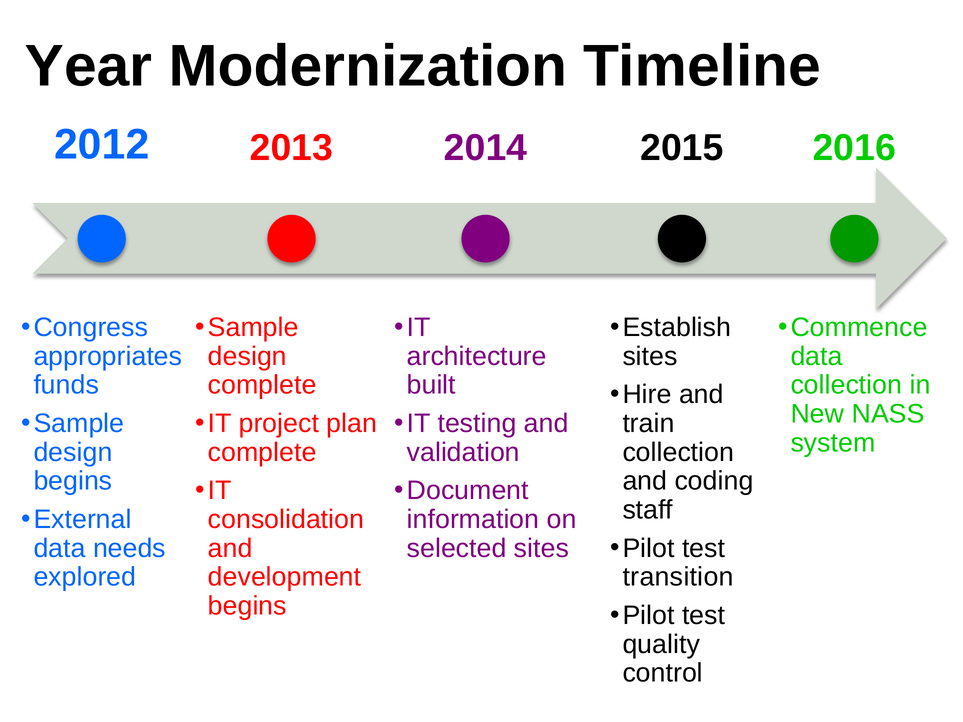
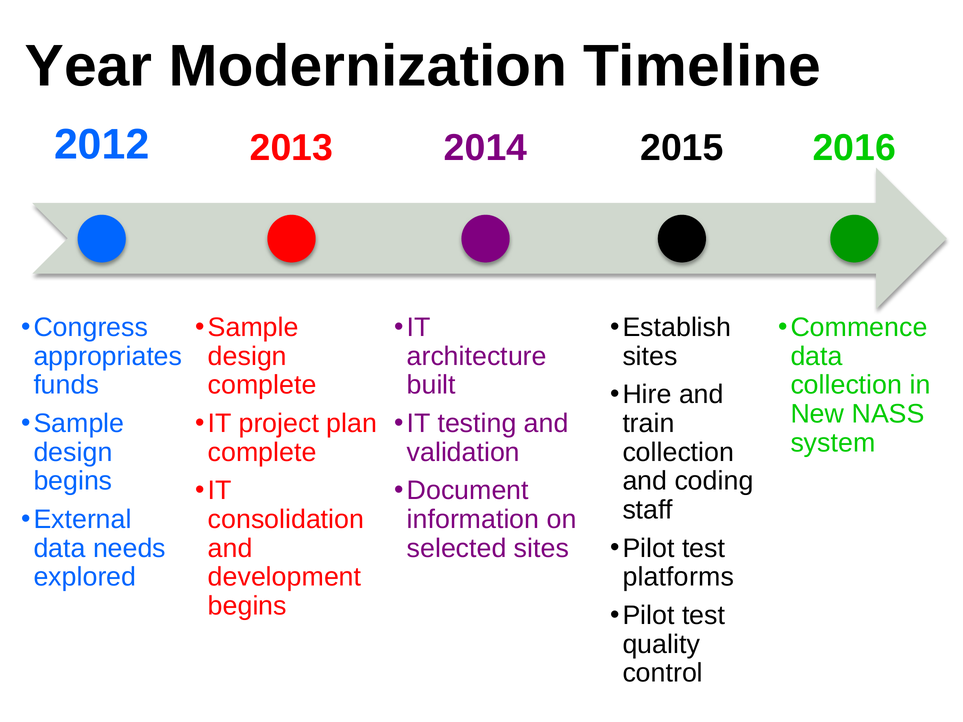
transition: transition -> platforms
